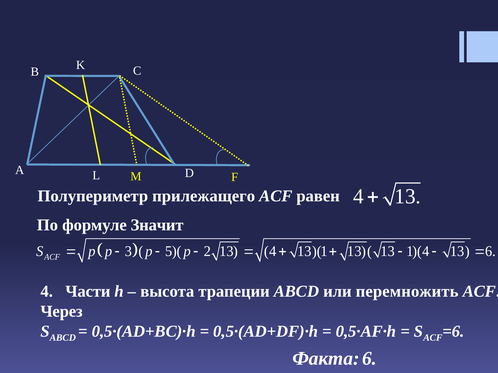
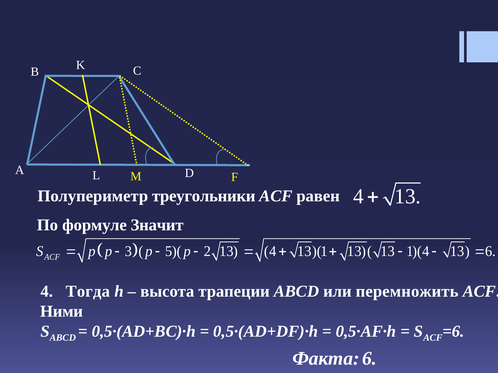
прилежащего: прилежащего -> треугольники
Части: Части -> Тогда
Через: Через -> Ними
